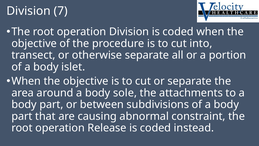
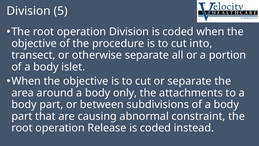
7: 7 -> 5
sole: sole -> only
